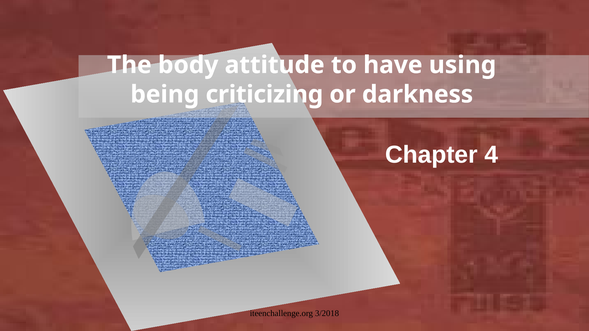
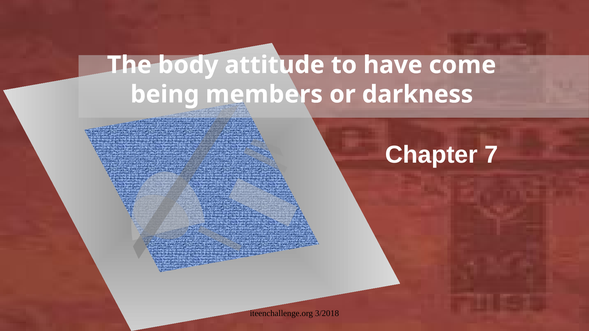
using: using -> come
criticizing: criticizing -> members
4: 4 -> 7
